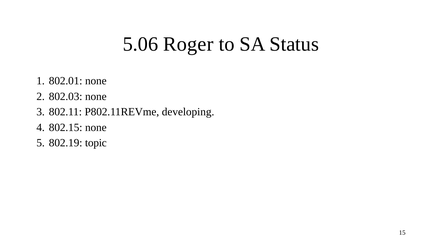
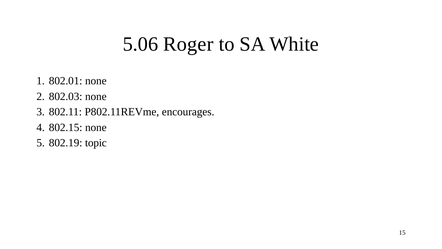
Status: Status -> White
developing: developing -> encourages
